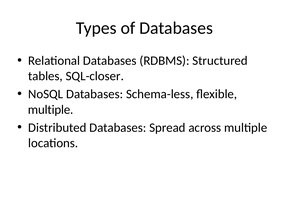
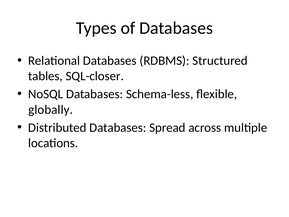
multiple at (51, 109): multiple -> globally
